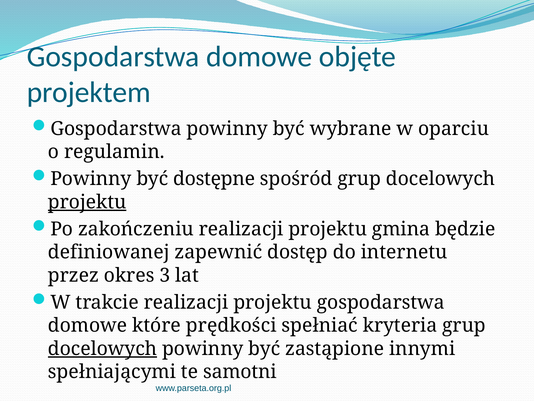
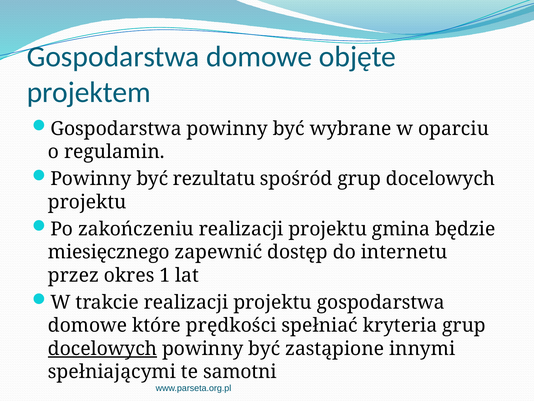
dostępne: dostępne -> rezultatu
projektu at (87, 202) underline: present -> none
definiowanej: definiowanej -> miesięcznego
3: 3 -> 1
